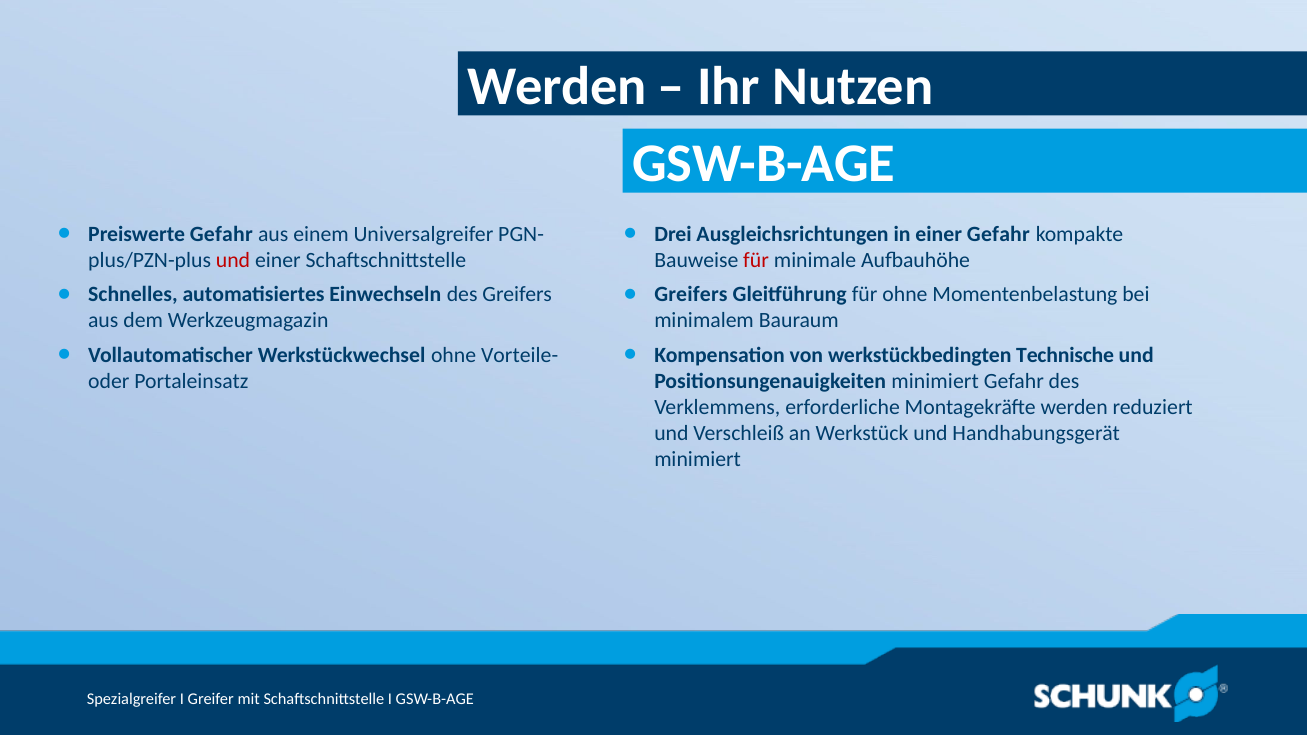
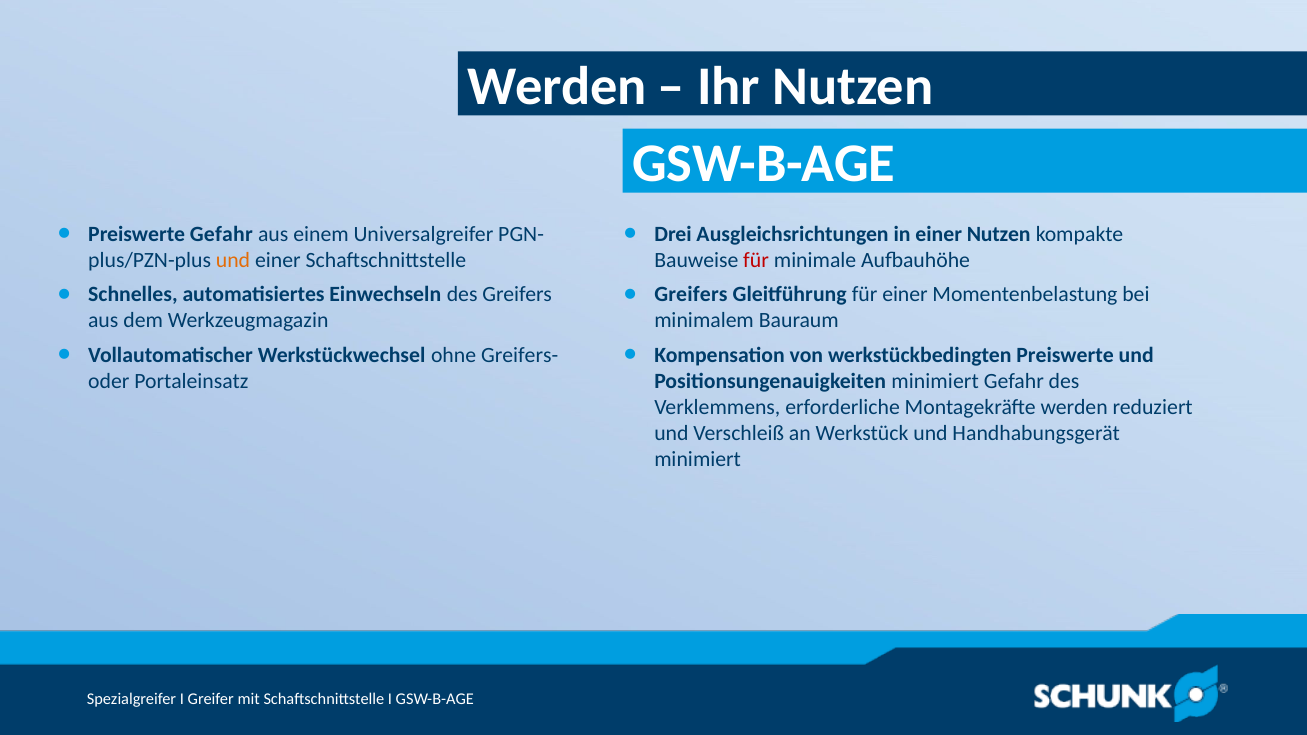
einer Gefahr: Gefahr -> Nutzen
und at (233, 260) colour: red -> orange
für ohne: ohne -> einer
Vorteile-: Vorteile- -> Greifers-
werkstückbedingten Technische: Technische -> Preiswerte
